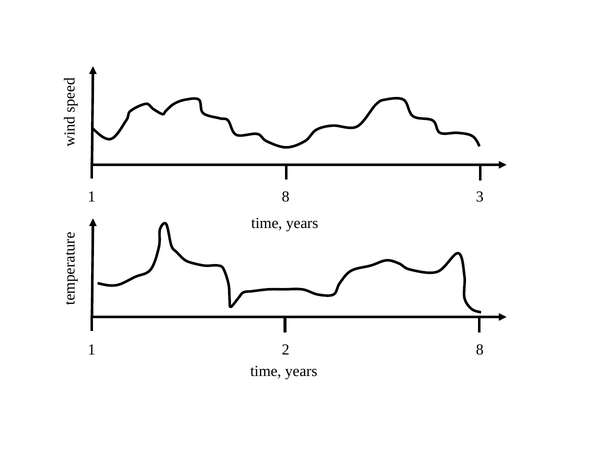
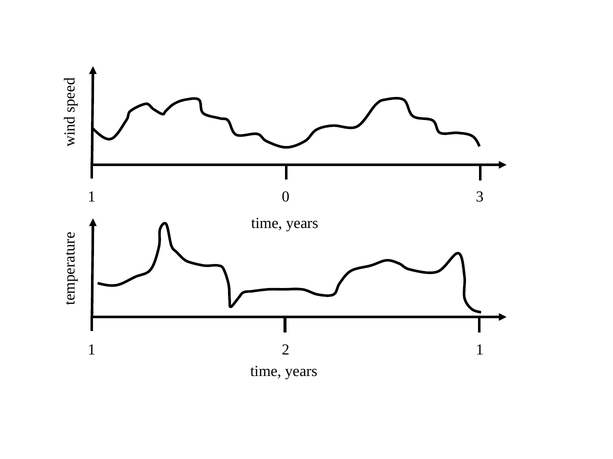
1 8: 8 -> 0
2 8: 8 -> 1
